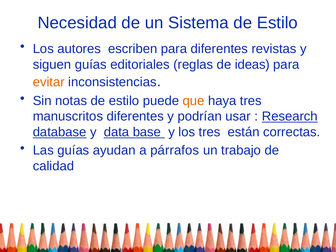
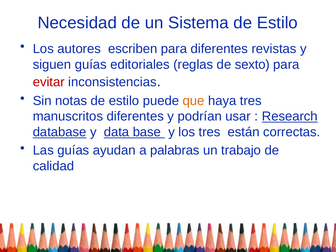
ideas: ideas -> sexto
evitar colour: orange -> red
párrafos: párrafos -> palabras
